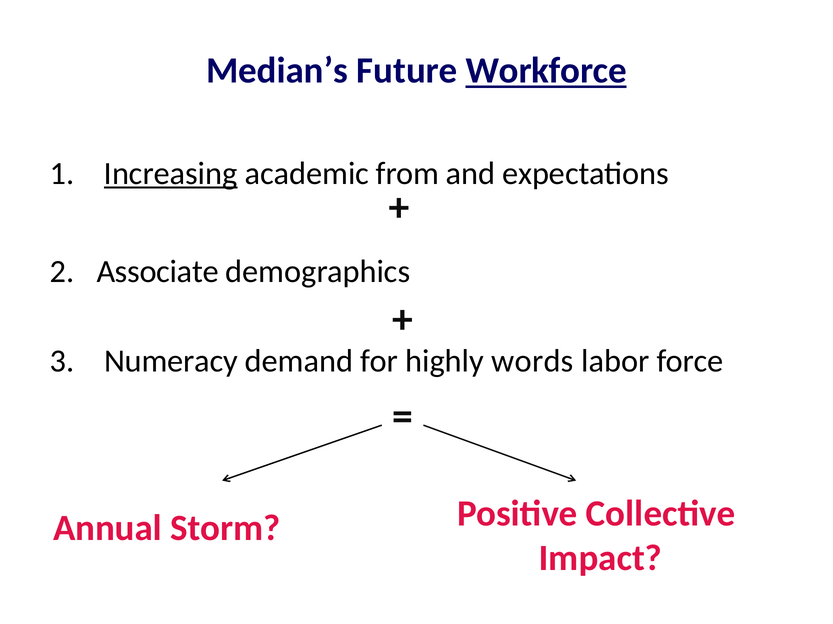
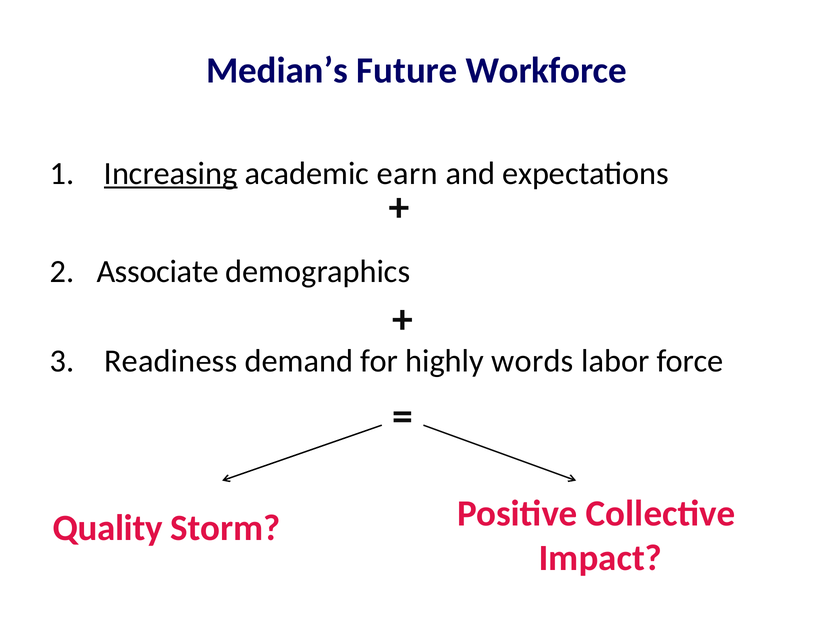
Workforce underline: present -> none
from: from -> earn
Numeracy: Numeracy -> Readiness
Annual: Annual -> Quality
